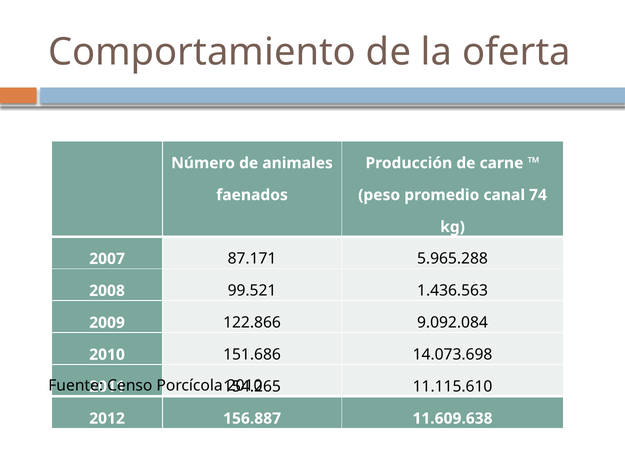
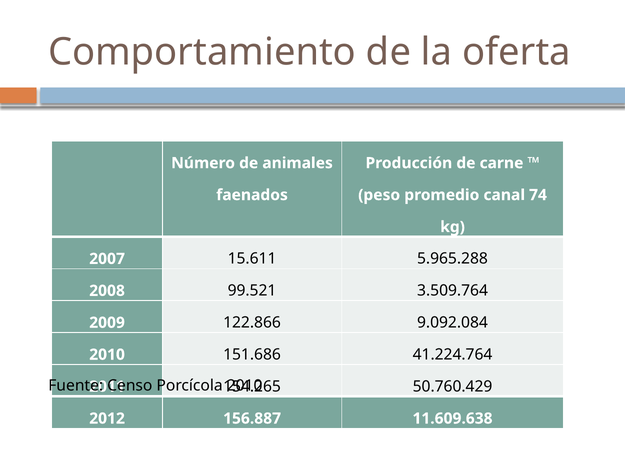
87.171: 87.171 -> 15.611
1.436.563: 1.436.563 -> 3.509.764
14.073.698: 14.073.698 -> 41.224.764
11.115.610: 11.115.610 -> 50.760.429
